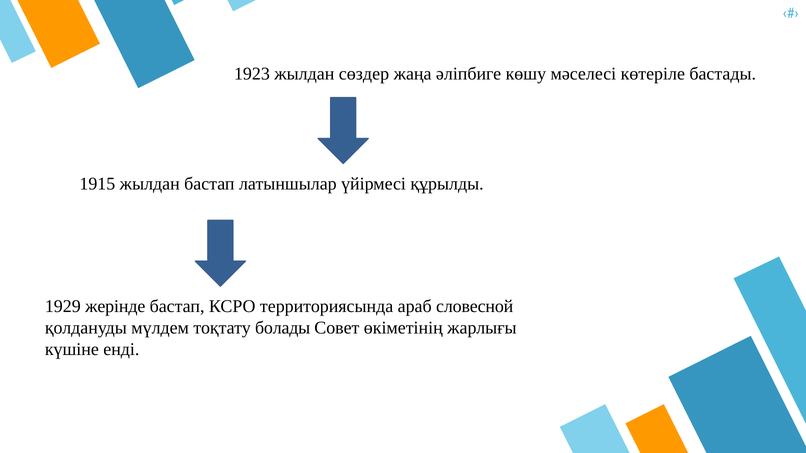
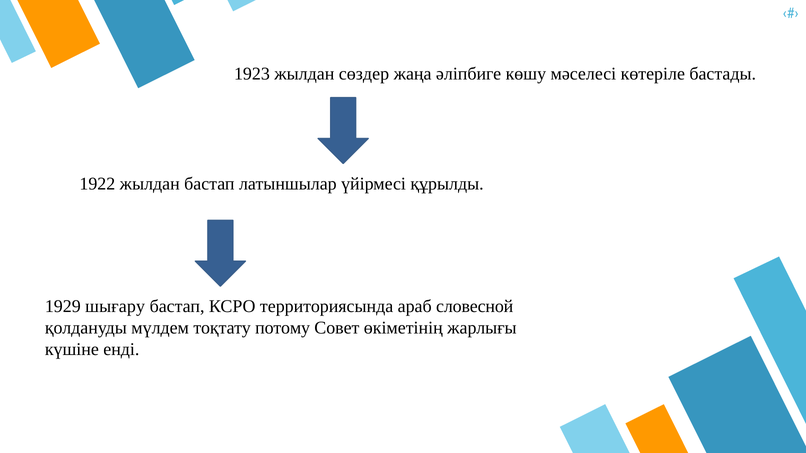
1915: 1915 -> 1922
жерінде: жерінде -> шығару
болады: болады -> потому
